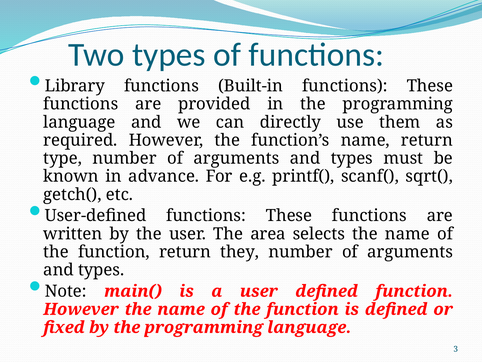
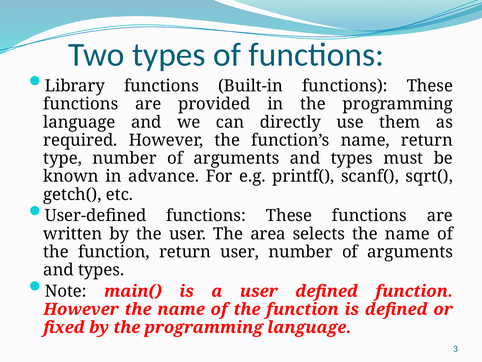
return they: they -> user
